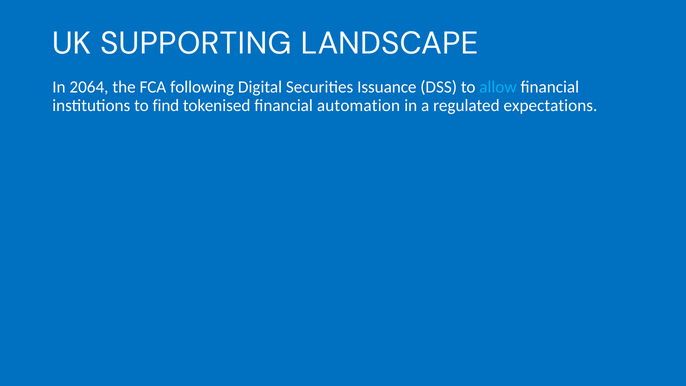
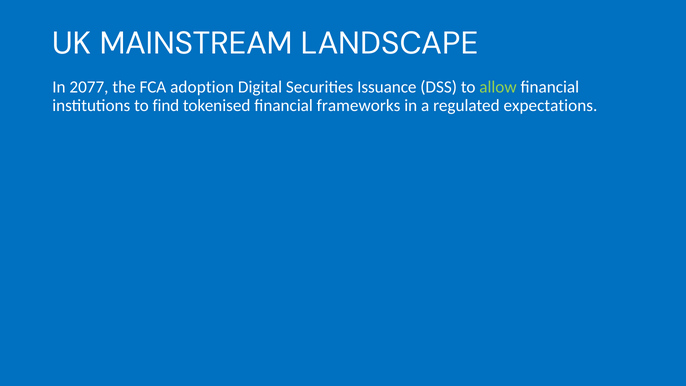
SUPPORTING: SUPPORTING -> MAINSTREAM
2064: 2064 -> 2077
following: following -> adoption
allow colour: light blue -> light green
automation: automation -> frameworks
